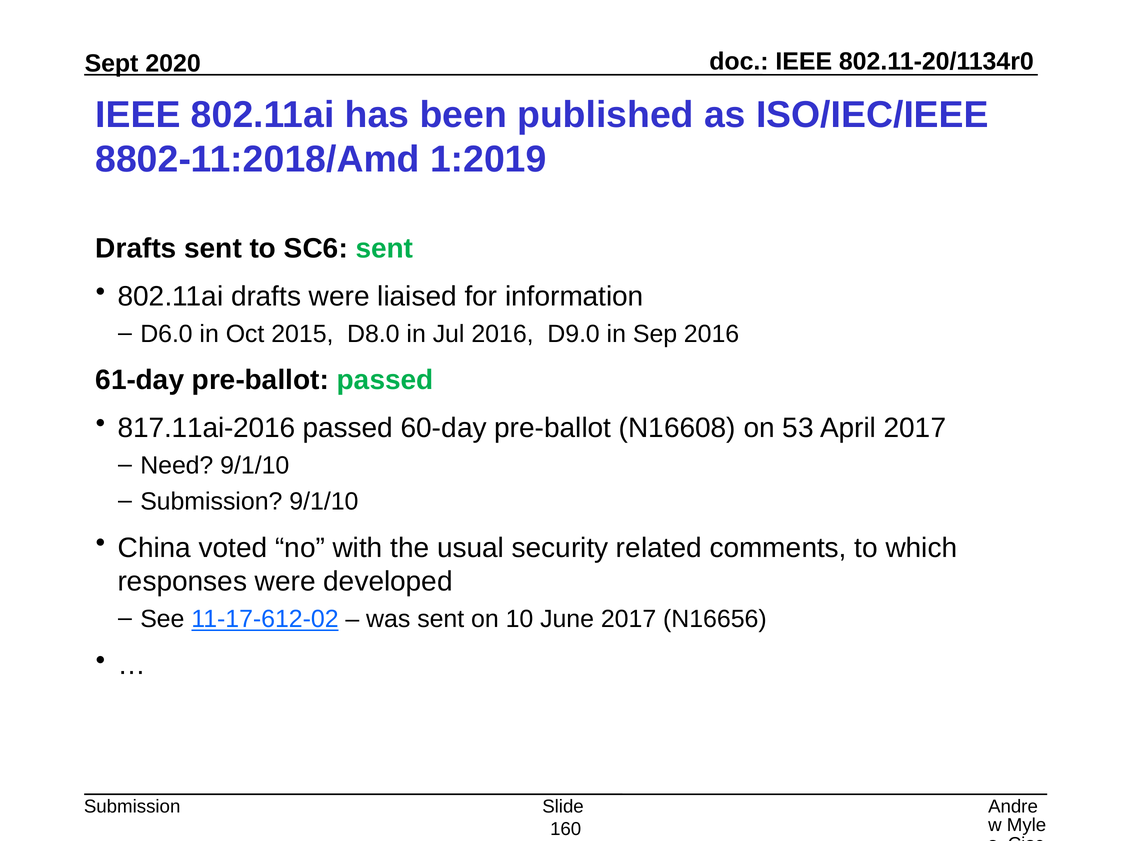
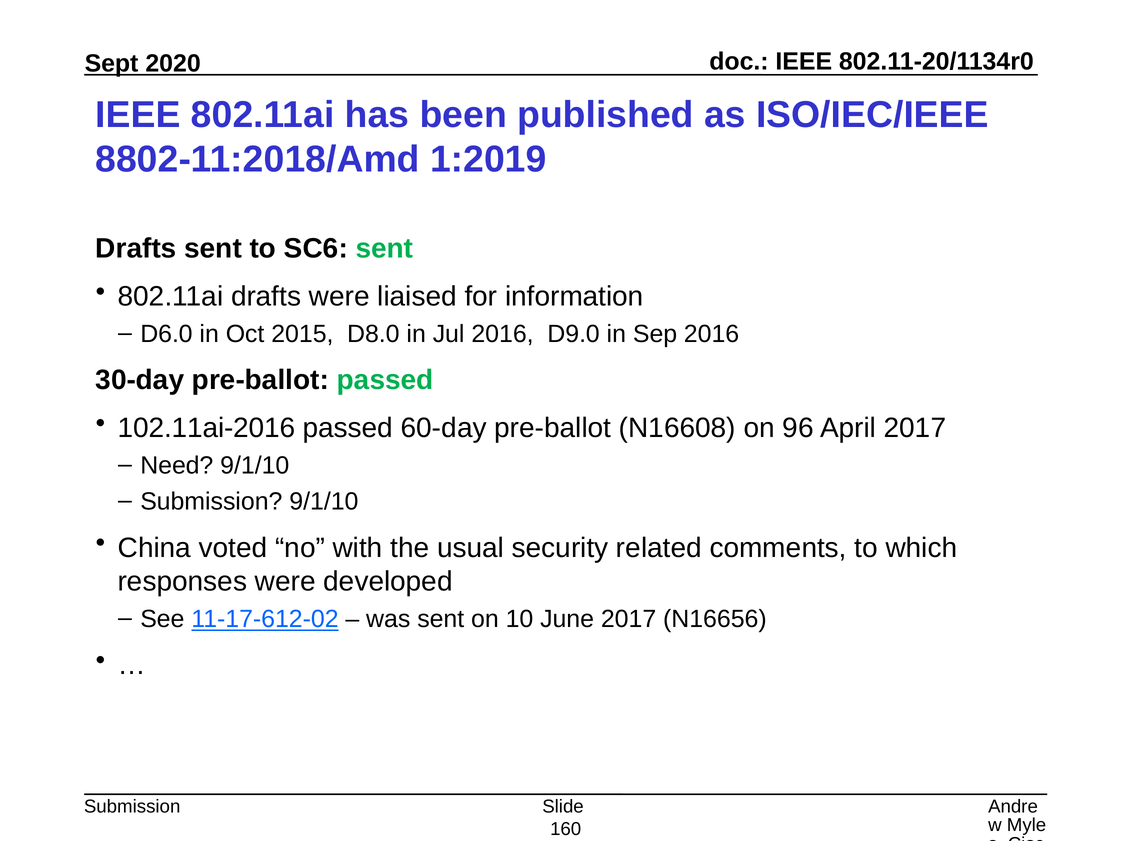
61-day: 61-day -> 30-day
817.11ai-2016: 817.11ai-2016 -> 102.11ai-2016
53: 53 -> 96
